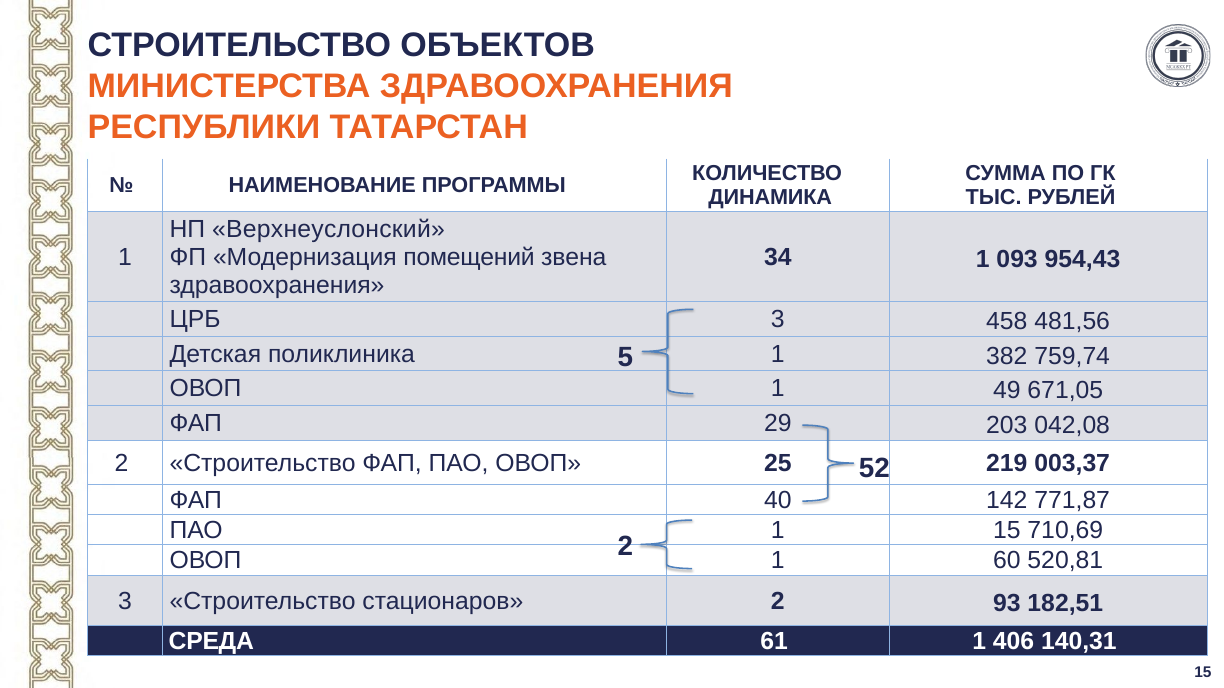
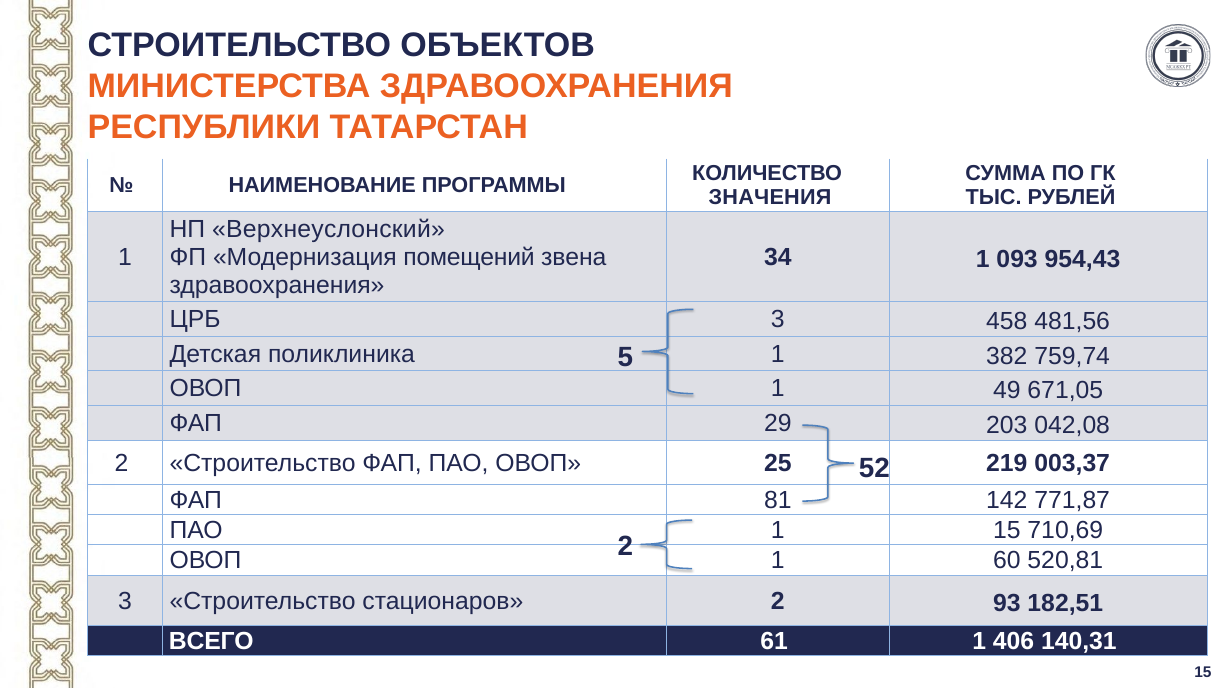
ДИНАМИКА: ДИНАМИКА -> ЗНАЧЕНИЯ
40: 40 -> 81
СРЕДА: СРЕДА -> ВСЕГО
